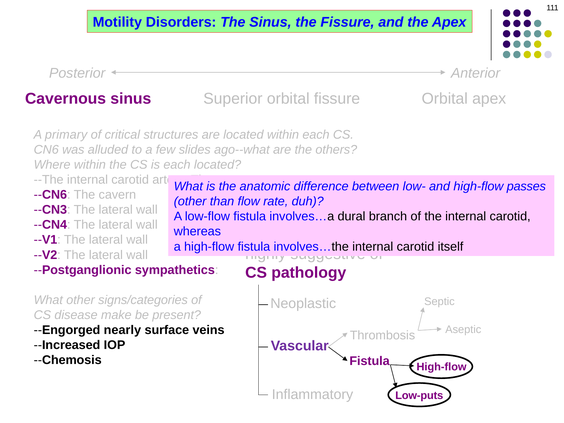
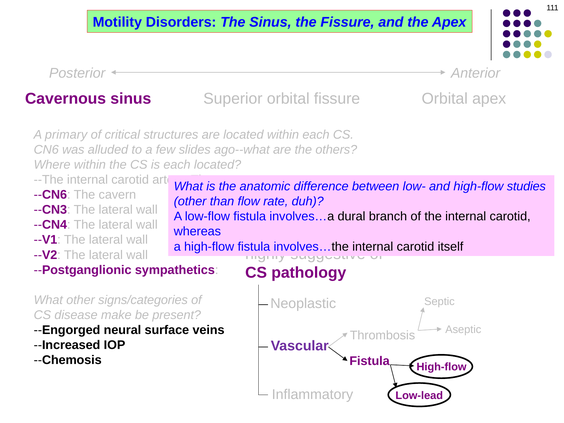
passes: passes -> studies
nearly: nearly -> neural
Low-puts: Low-puts -> Low-lead
